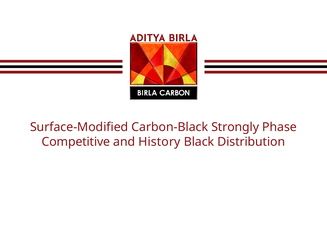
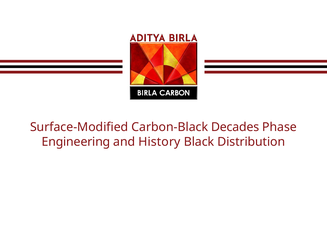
Strongly: Strongly -> Decades
Competitive: Competitive -> Engineering
